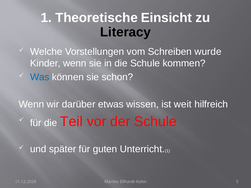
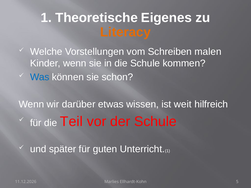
Einsicht: Einsicht -> Eigenes
Literacy colour: black -> orange
wurde: wurde -> malen
